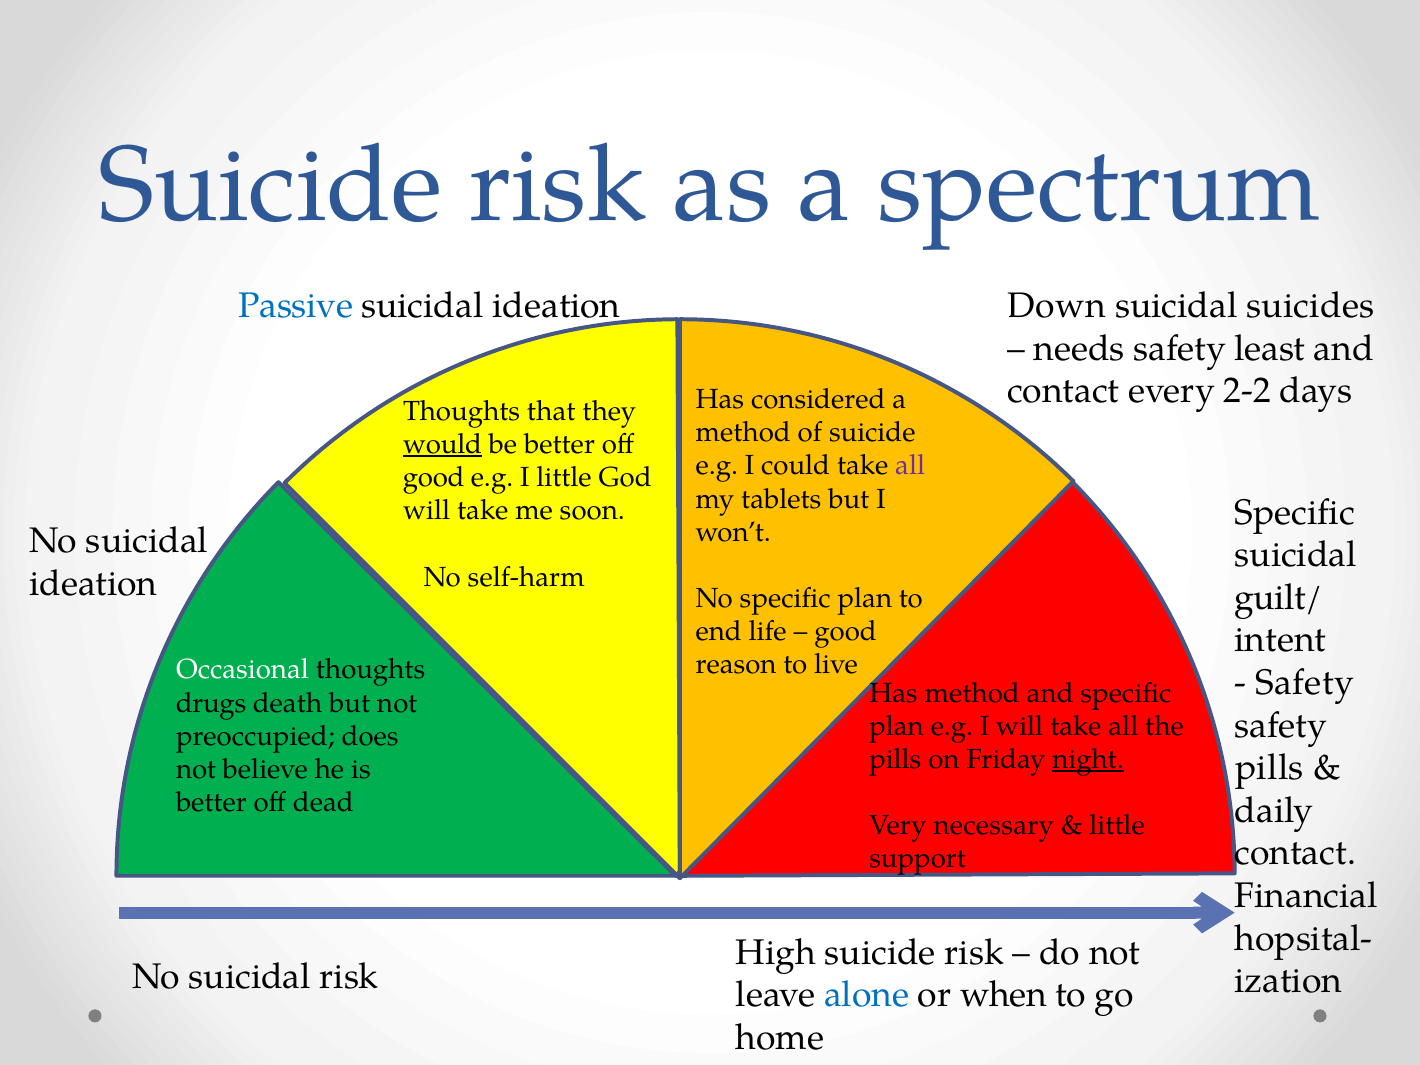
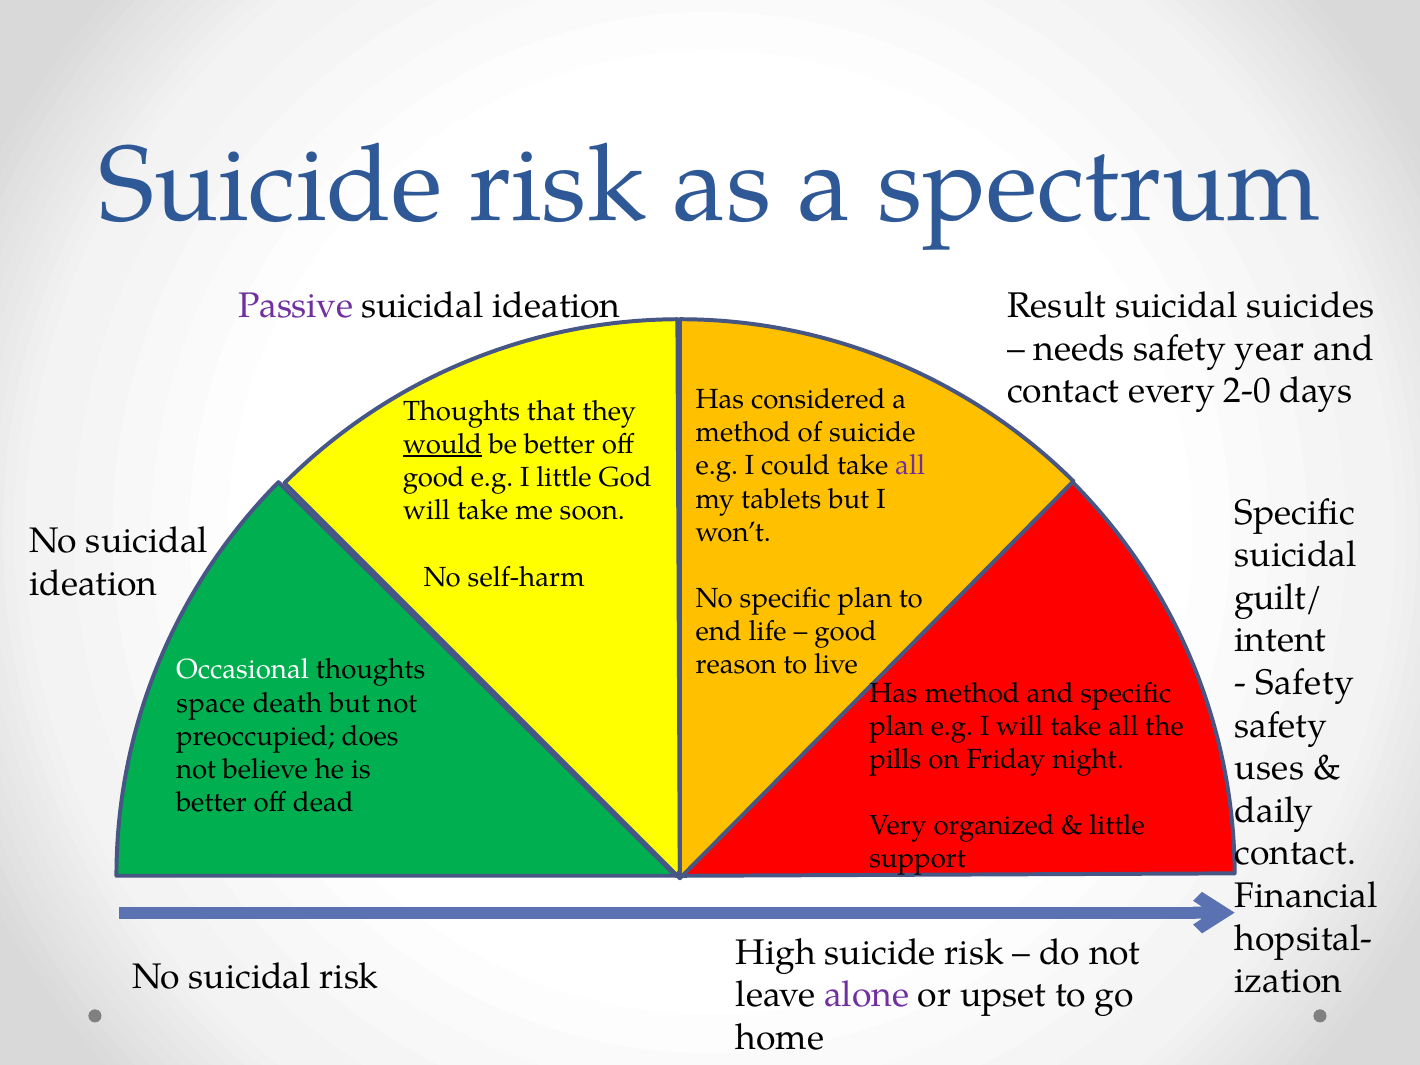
Passive colour: blue -> purple
Down: Down -> Result
least: least -> year
2-2: 2-2 -> 2-0
drugs: drugs -> space
night underline: present -> none
pills at (1270, 768): pills -> uses
necessary: necessary -> organized
alone colour: blue -> purple
when: when -> upset
